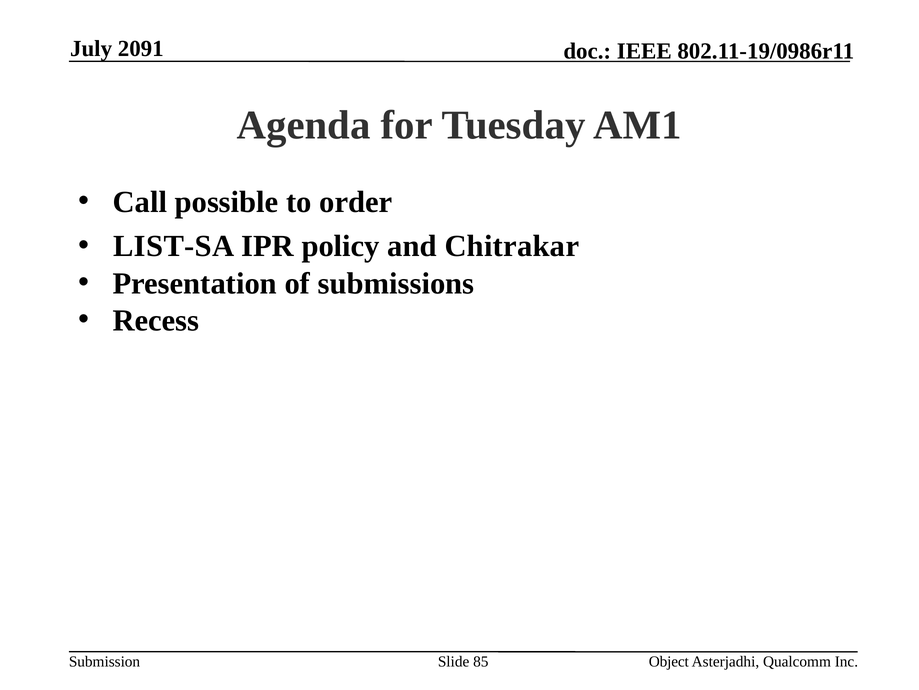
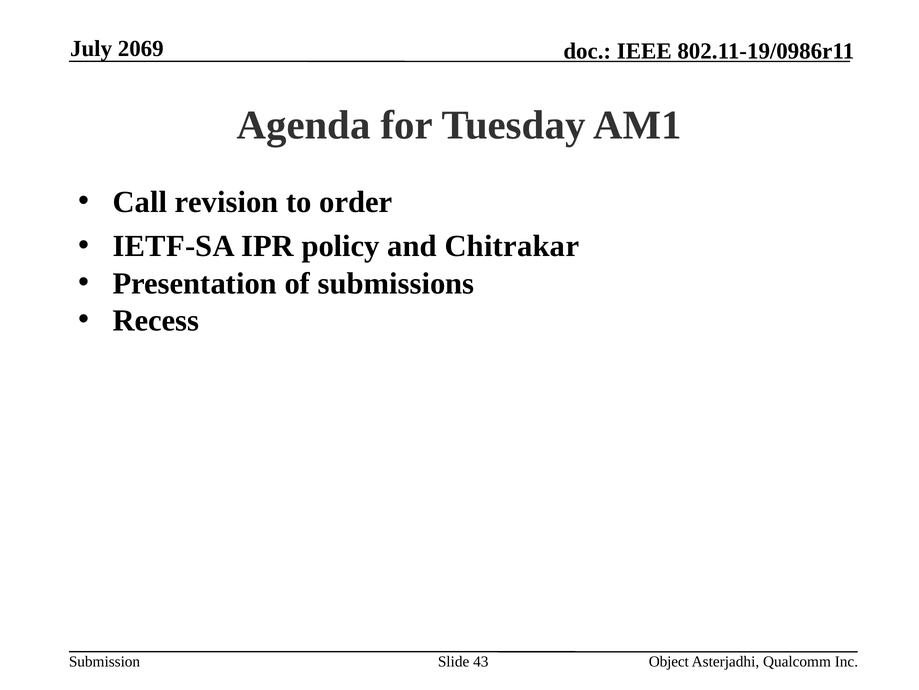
2091: 2091 -> 2069
possible: possible -> revision
LIST-SA: LIST-SA -> IETF-SA
85: 85 -> 43
